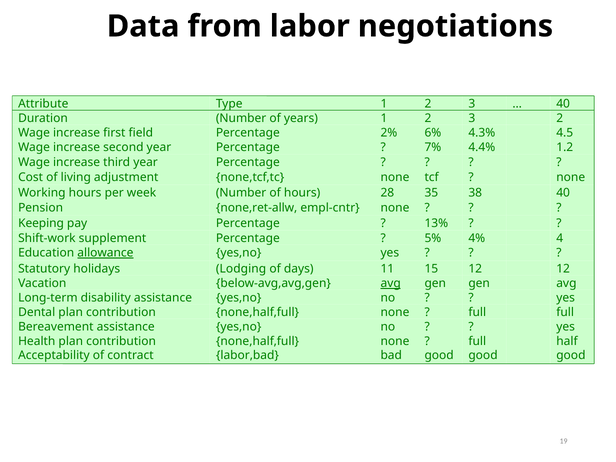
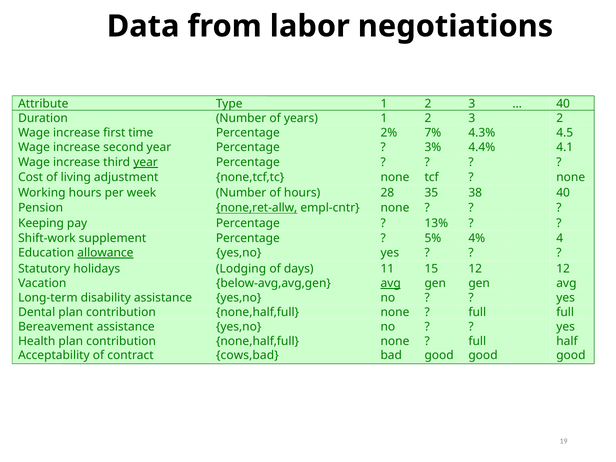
field: field -> time
6%: 6% -> 7%
7%: 7% -> 3%
1.2: 1.2 -> 4.1
year at (146, 162) underline: none -> present
none,ret-allw underline: none -> present
labor,bad: labor,bad -> cows,bad
